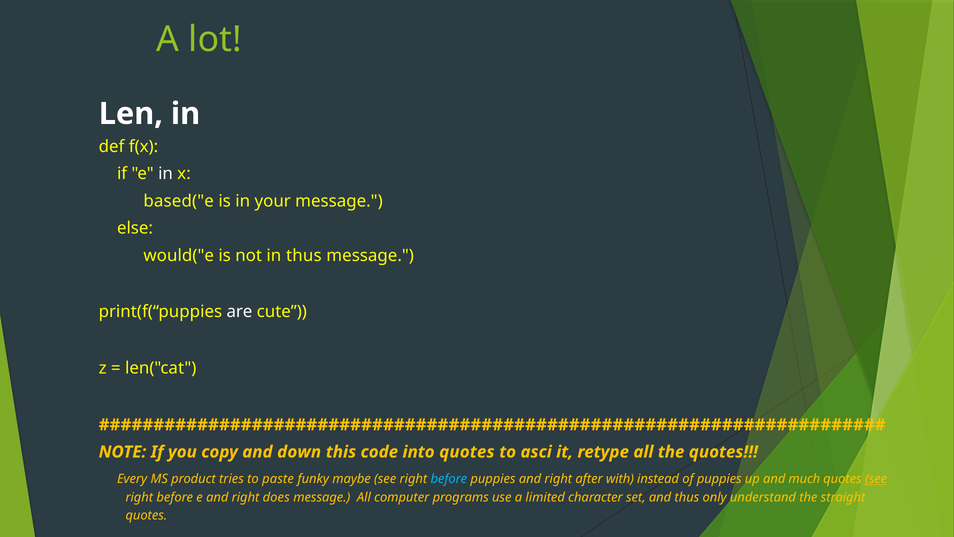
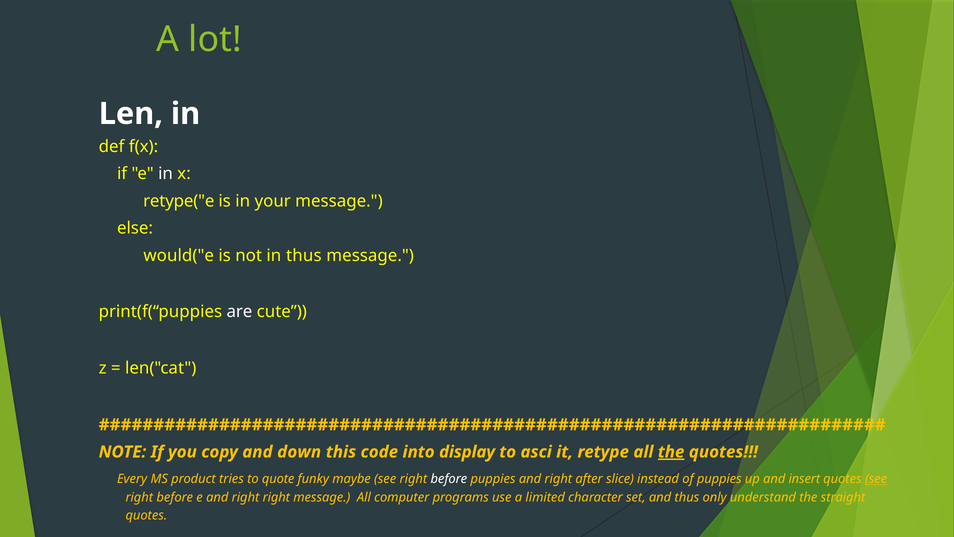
based("e: based("e -> retype("e
into quotes: quotes -> display
the at (671, 452) underline: none -> present
paste: paste -> quote
before at (449, 479) colour: light blue -> white
with: with -> slice
much: much -> insert
right does: does -> right
